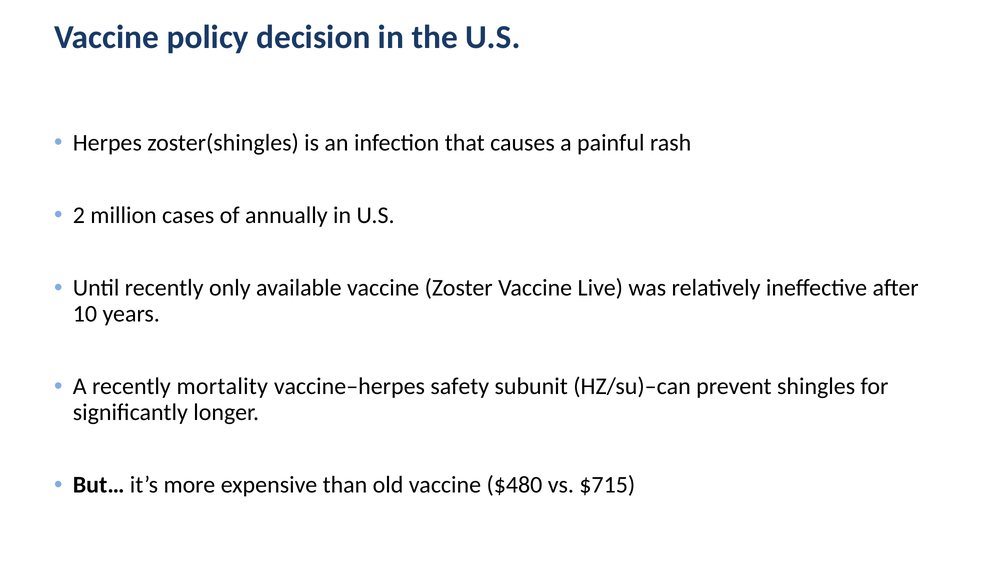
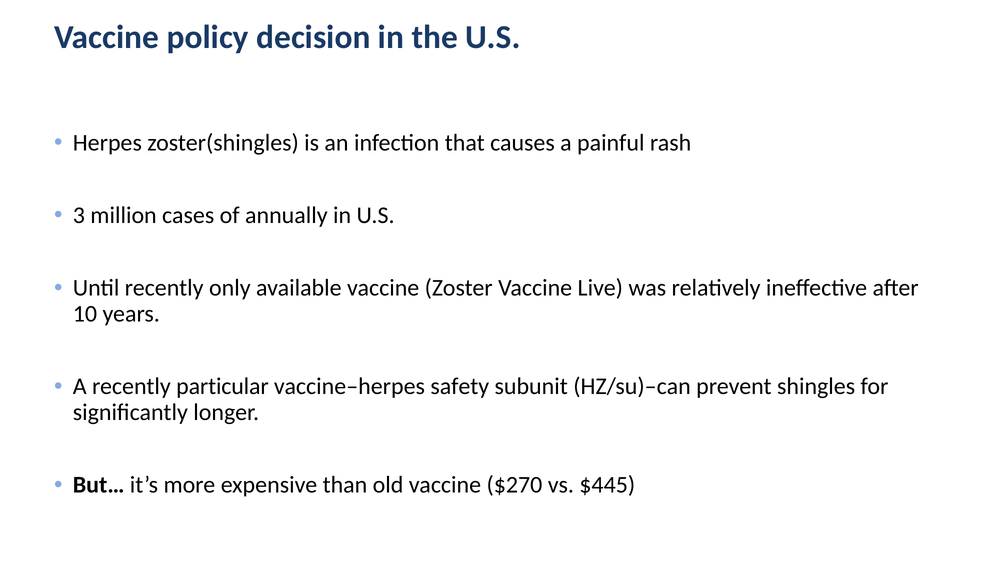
2: 2 -> 3
mortality: mortality -> particular
$480: $480 -> $270
$715: $715 -> $445
